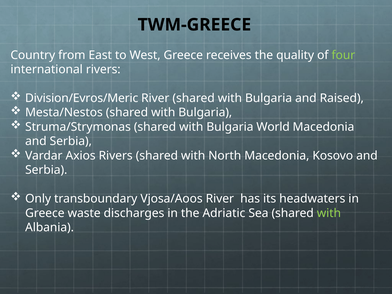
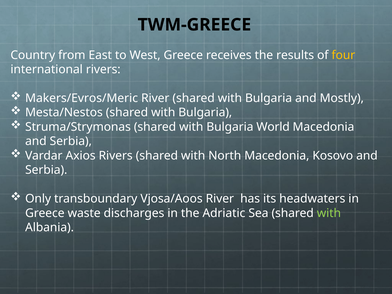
quality: quality -> results
four colour: light green -> yellow
Division/Evros/Meric: Division/Evros/Meric -> Makers/Evros/Meric
Raised: Raised -> Mostly
